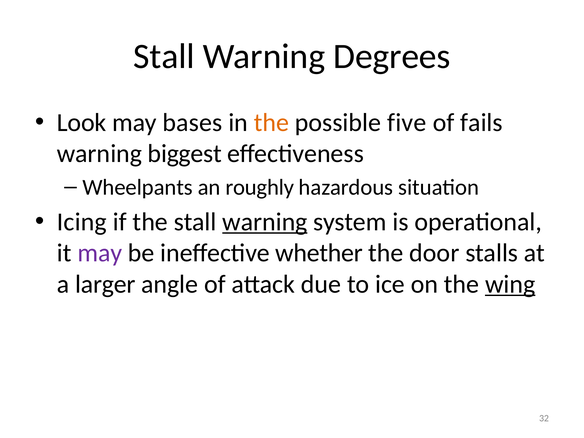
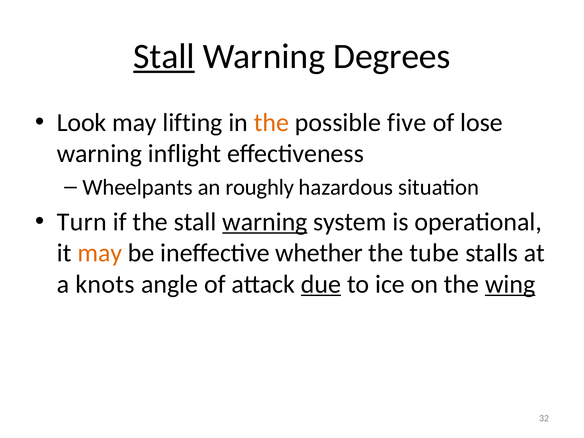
Stall at (164, 57) underline: none -> present
bases: bases -> lifting
fails: fails -> lose
biggest: biggest -> inflight
Icing: Icing -> Turn
may at (100, 253) colour: purple -> orange
door: door -> tube
larger: larger -> knots
due underline: none -> present
